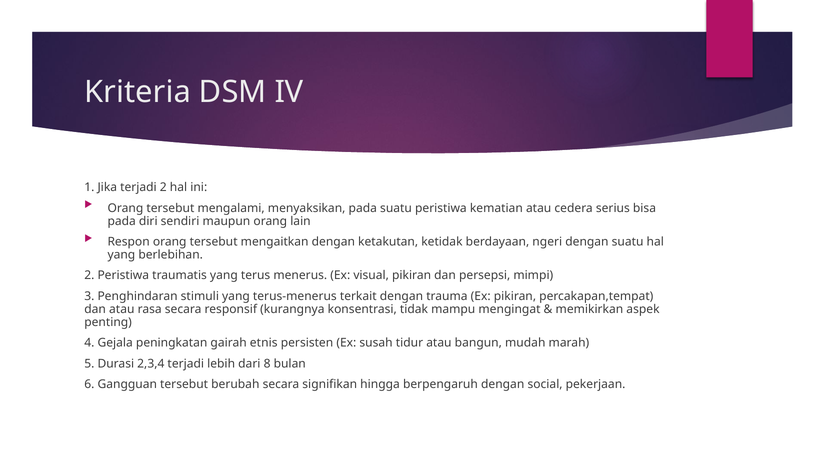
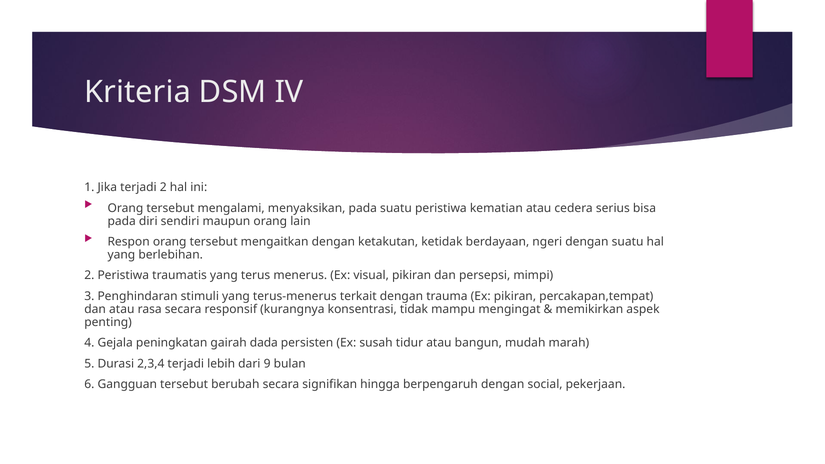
etnis: etnis -> dada
8: 8 -> 9
